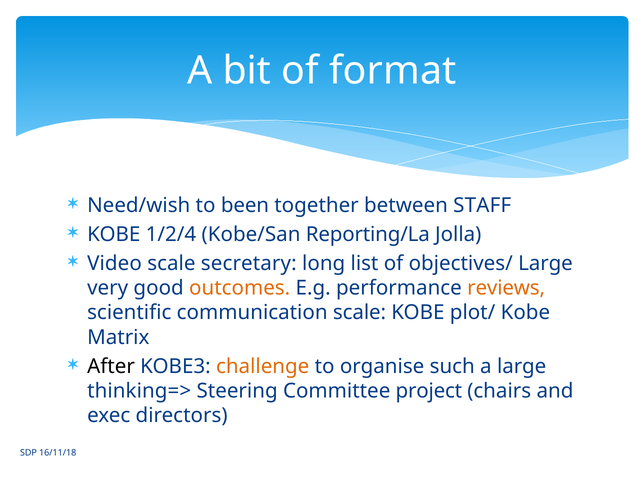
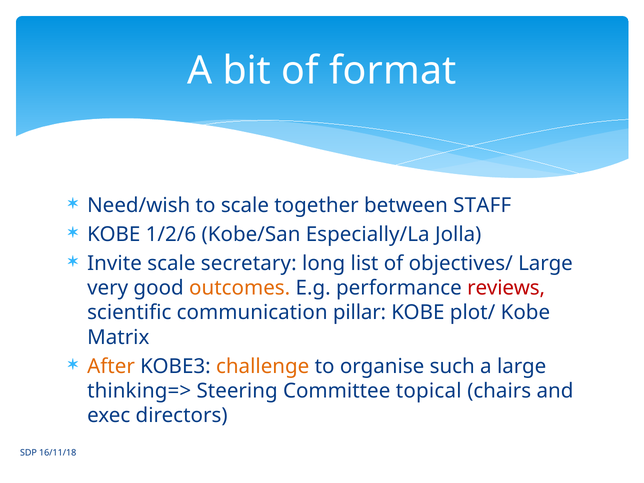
to been: been -> scale
1/2/4: 1/2/4 -> 1/2/6
Reporting/La: Reporting/La -> Especially/La
Video: Video -> Invite
reviews colour: orange -> red
communication scale: scale -> pillar
After colour: black -> orange
project: project -> topical
